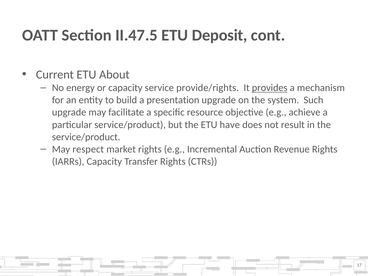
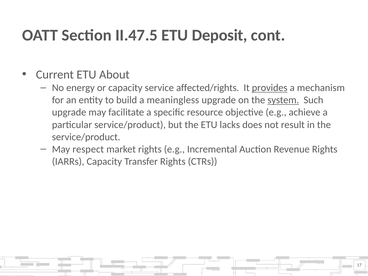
provide/rights: provide/rights -> affected/rights
presentation: presentation -> meaningless
system underline: none -> present
have: have -> lacks
